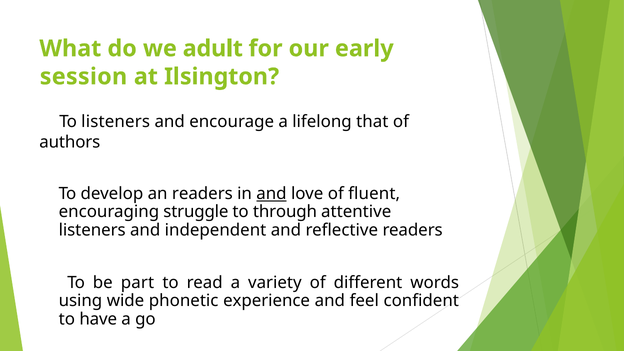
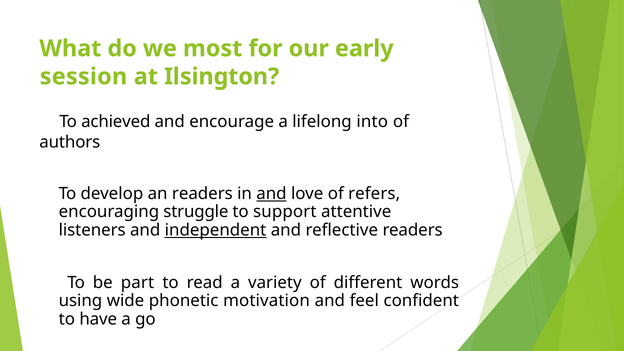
adult: adult -> most
To listeners: listeners -> achieved
that: that -> into
fluent: fluent -> refers
through: through -> support
independent underline: none -> present
experience: experience -> motivation
